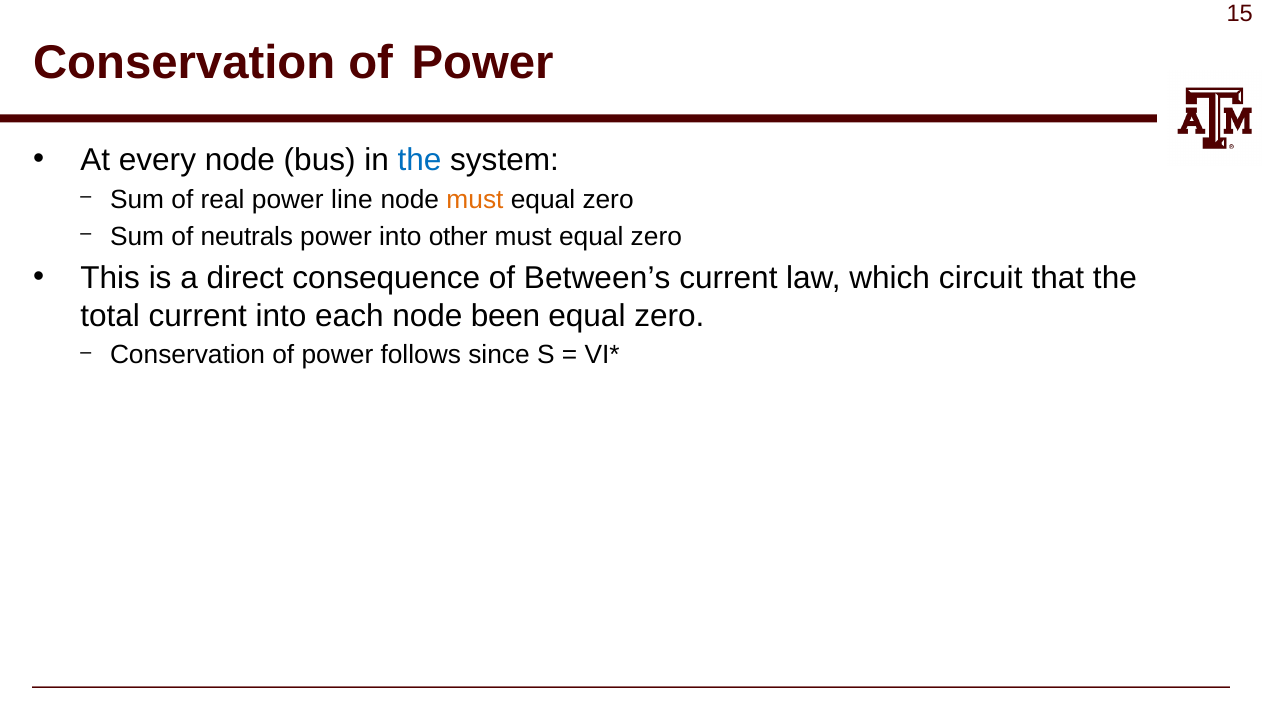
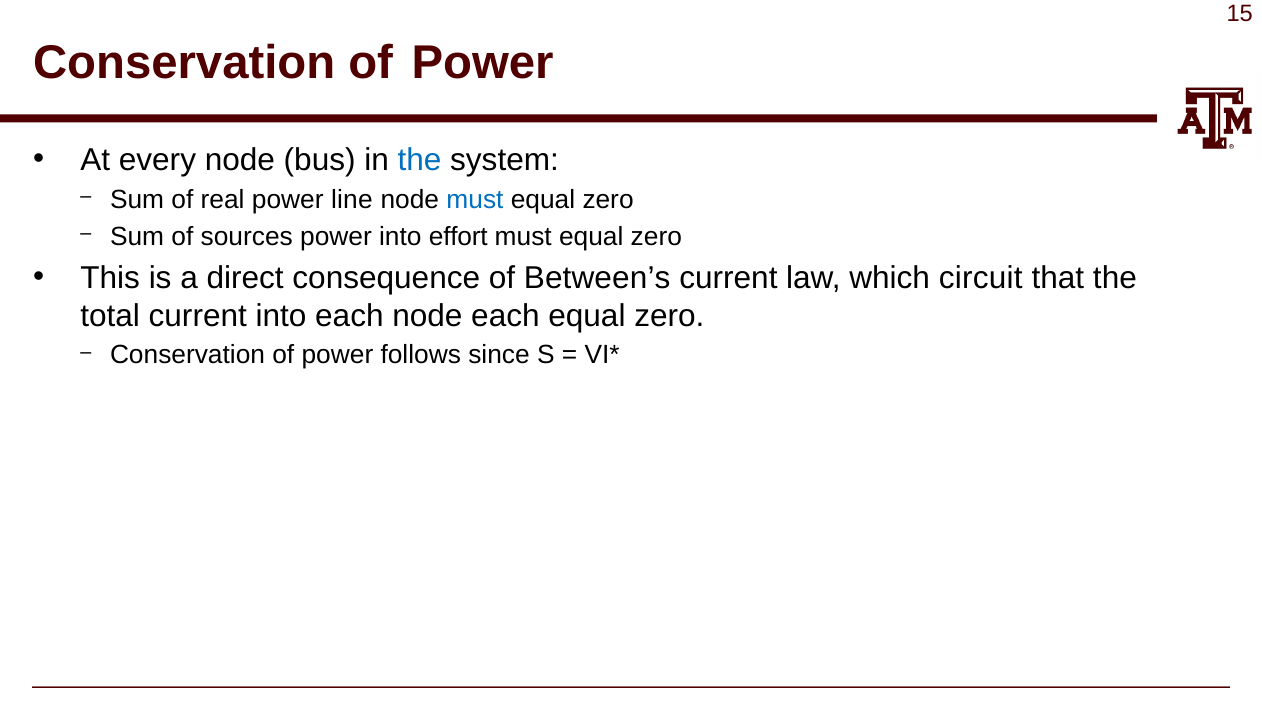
must at (475, 200) colour: orange -> blue
neutrals: neutrals -> sources
other: other -> effort
node been: been -> each
